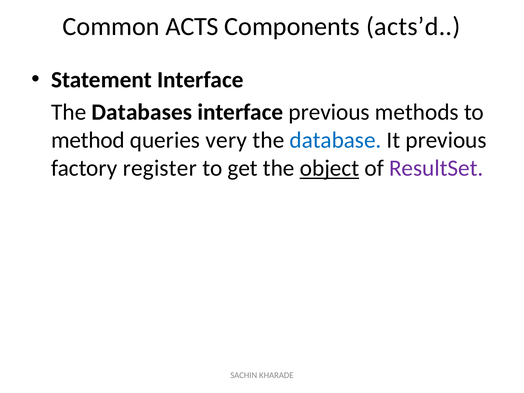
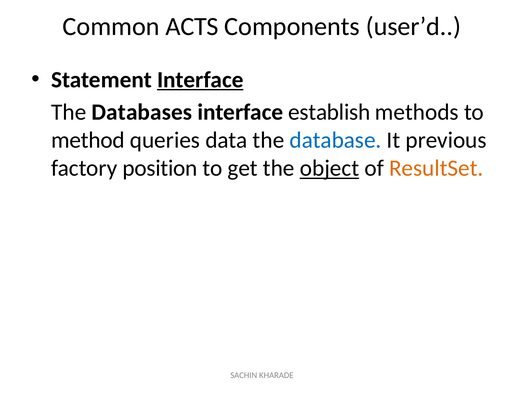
acts’d: acts’d -> user’d
Interface at (200, 80) underline: none -> present
interface previous: previous -> establish
very: very -> data
register: register -> position
ResultSet colour: purple -> orange
